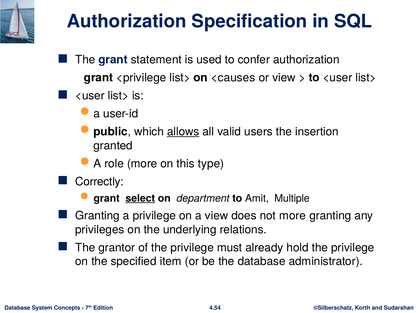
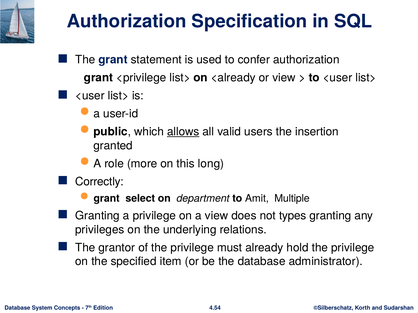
<causes: <causes -> <already
type: type -> long
select underline: present -> none
not more: more -> types
